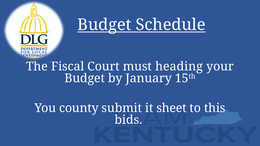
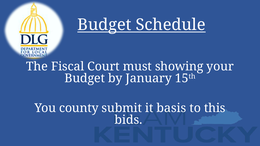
heading: heading -> showing
sheet: sheet -> basis
